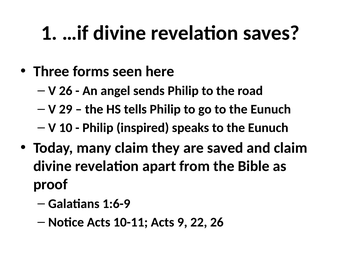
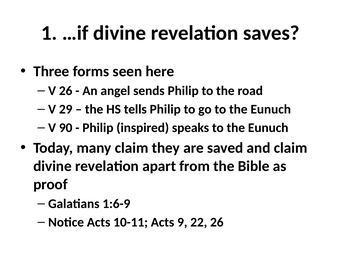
10: 10 -> 90
